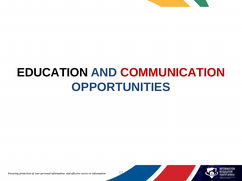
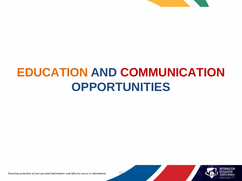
EDUCATION colour: black -> orange
